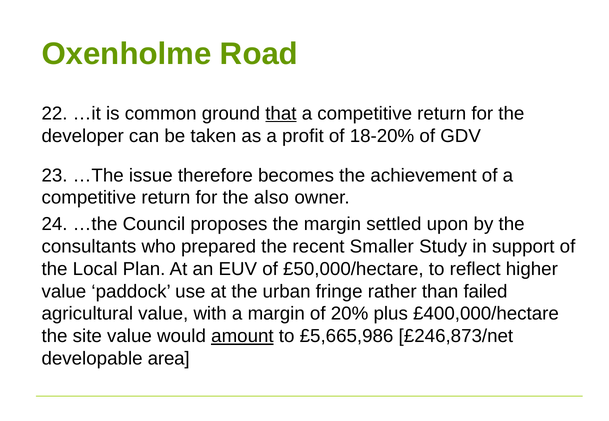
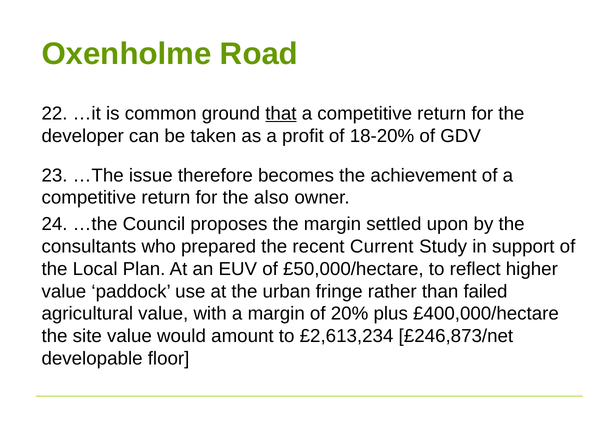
Smaller: Smaller -> Current
amount underline: present -> none
£5,665,986: £5,665,986 -> £2,613,234
area: area -> floor
